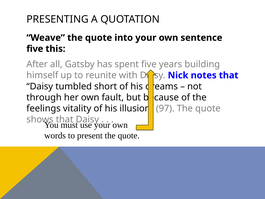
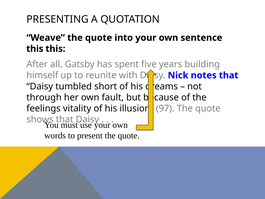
five at (35, 49): five -> this
